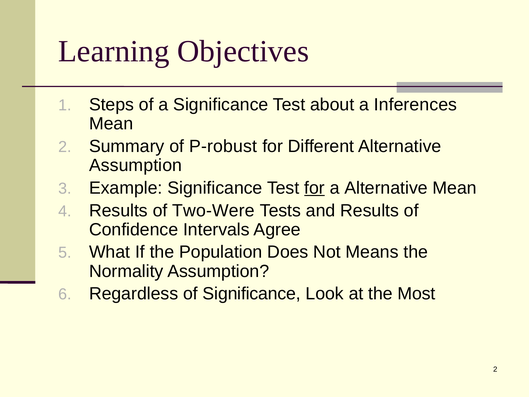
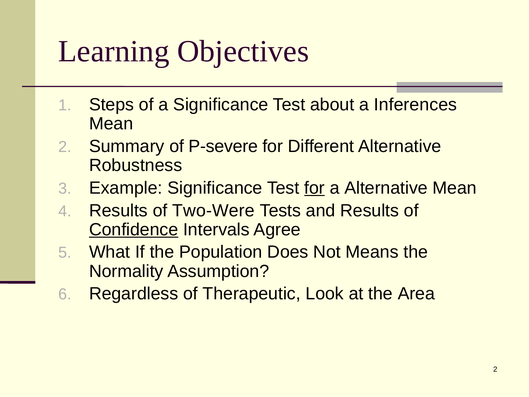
P-robust: P-robust -> P-severe
Assumption at (136, 165): Assumption -> Robustness
Confidence underline: none -> present
of Significance: Significance -> Therapeutic
Most: Most -> Area
